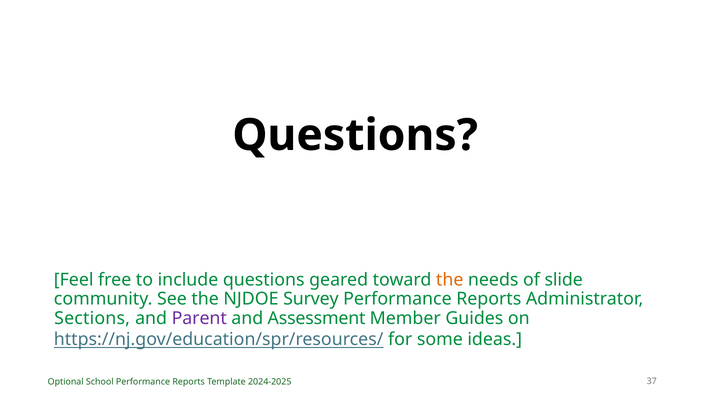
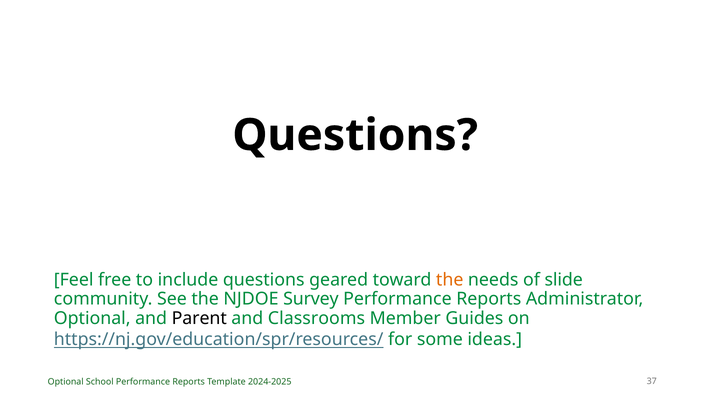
Sections at (92, 318): Sections -> Optional
Parent colour: purple -> black
Assessment: Assessment -> Classrooms
